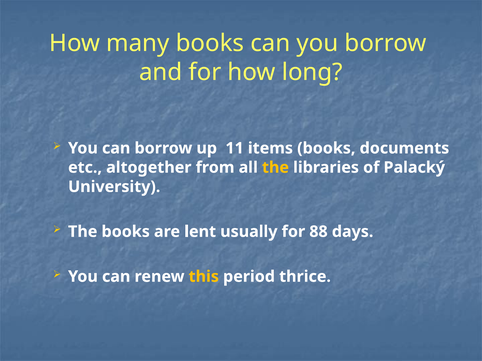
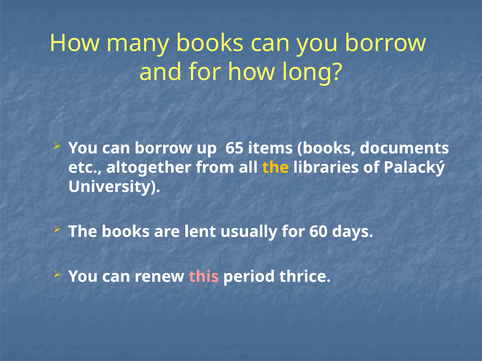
11: 11 -> 65
88: 88 -> 60
this colour: yellow -> pink
